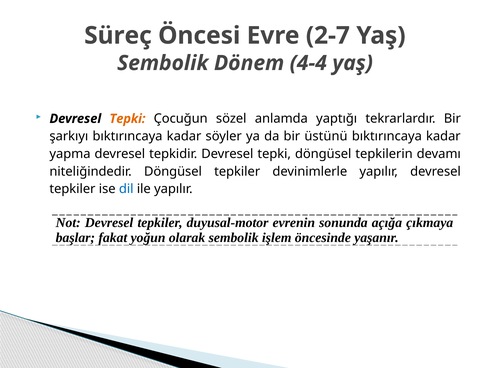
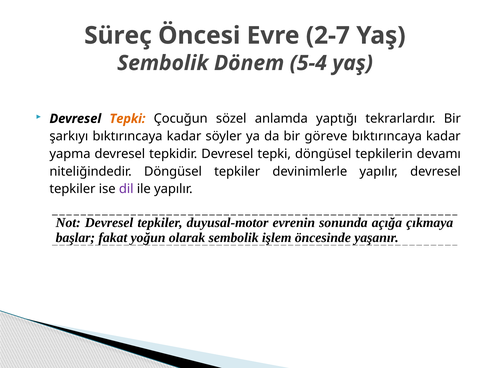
4-4: 4-4 -> 5-4
üstünü: üstünü -> göreve
dil colour: blue -> purple
